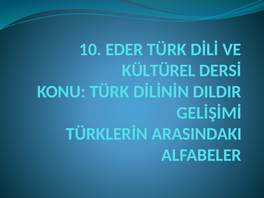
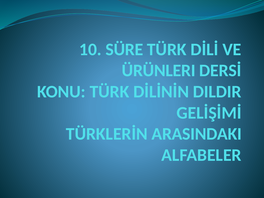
EDER: EDER -> SÜRE
KÜLTÜREL: KÜLTÜREL -> ÜRÜNLERI
